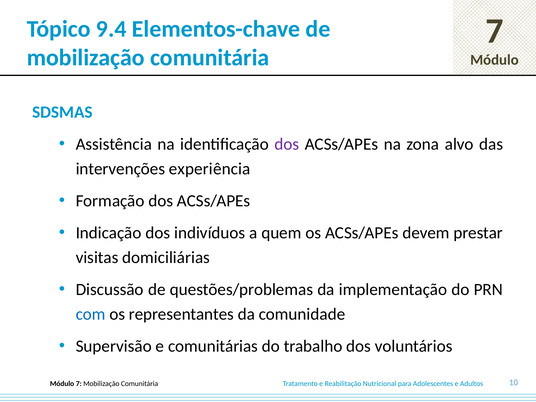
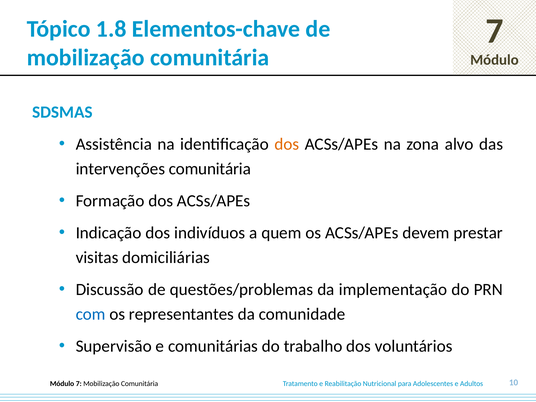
9.4: 9.4 -> 1.8
dos at (287, 144) colour: purple -> orange
intervenções experiência: experiência -> comunitária
